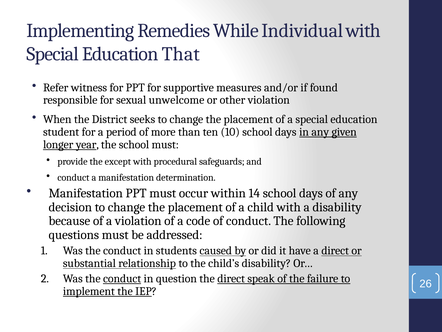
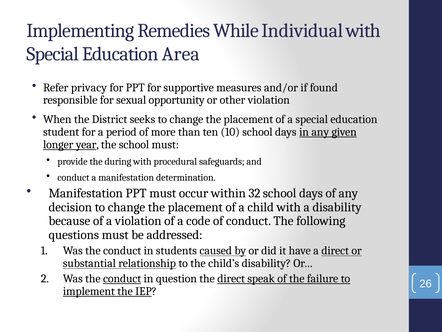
That: That -> Area
witness: witness -> privacy
unwelcome: unwelcome -> opportunity
except: except -> during
14: 14 -> 32
